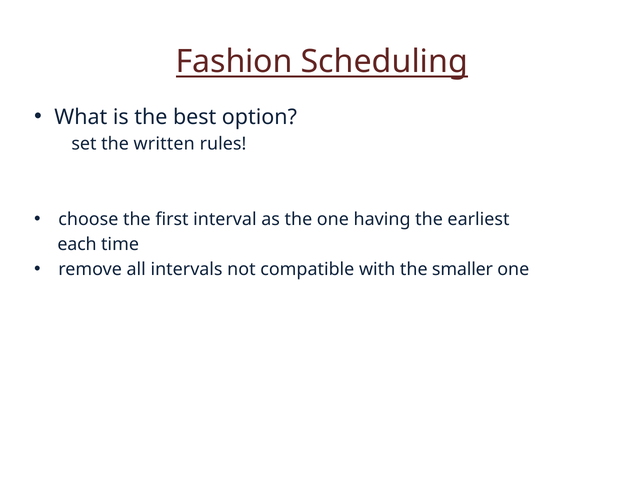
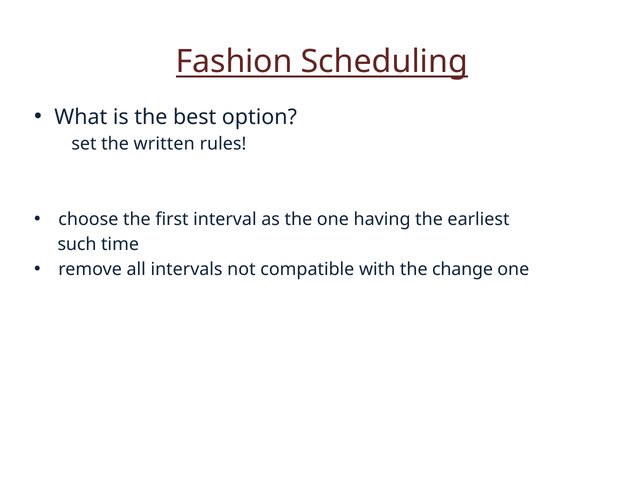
each: each -> such
smaller: smaller -> change
